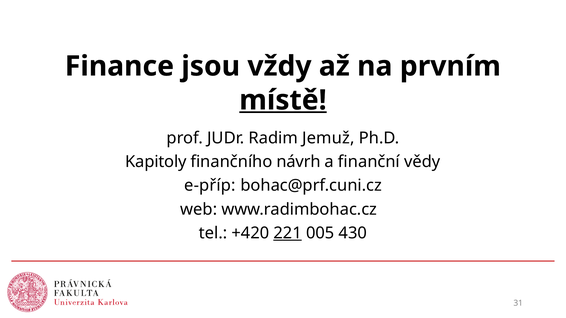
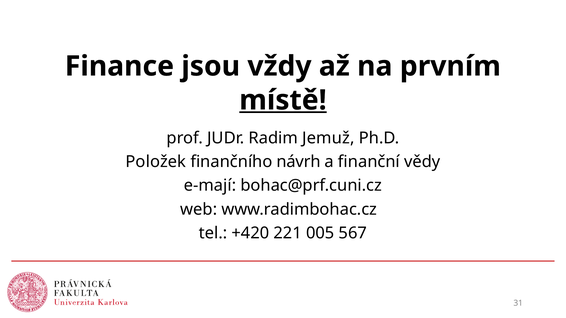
Kapitoly: Kapitoly -> Položek
e-příp: e-příp -> e-mají
221 underline: present -> none
430: 430 -> 567
